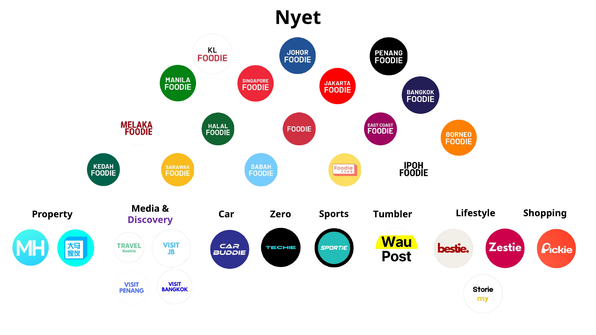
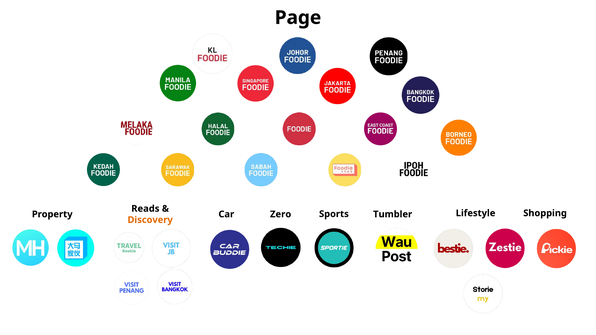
Nyet: Nyet -> Page
Media: Media -> Reads
Discovery colour: purple -> orange
